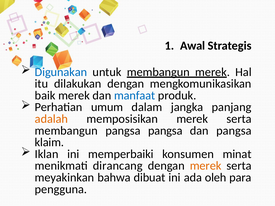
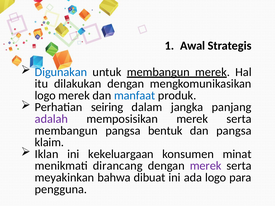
baik at (45, 96): baik -> logo
umum: umum -> seiring
adalah colour: orange -> purple
pangsa pangsa: pangsa -> bentuk
memperbaiki: memperbaiki -> kekeluargaan
merek at (206, 166) colour: orange -> purple
ada oleh: oleh -> logo
